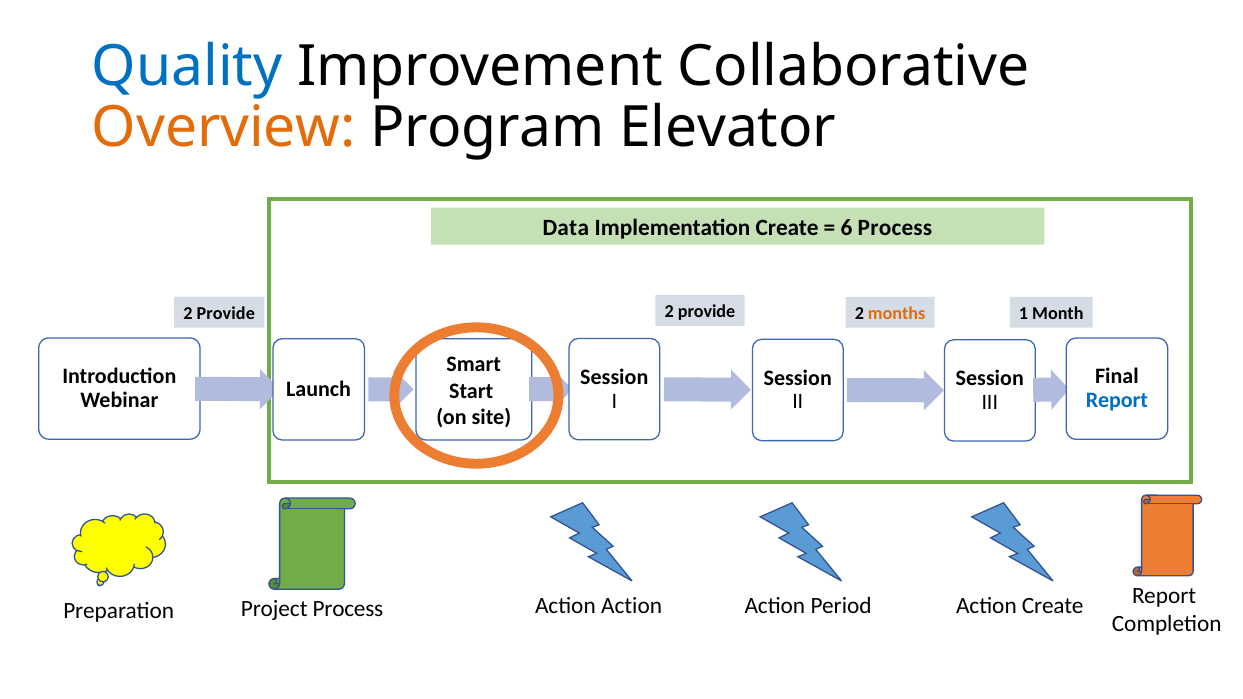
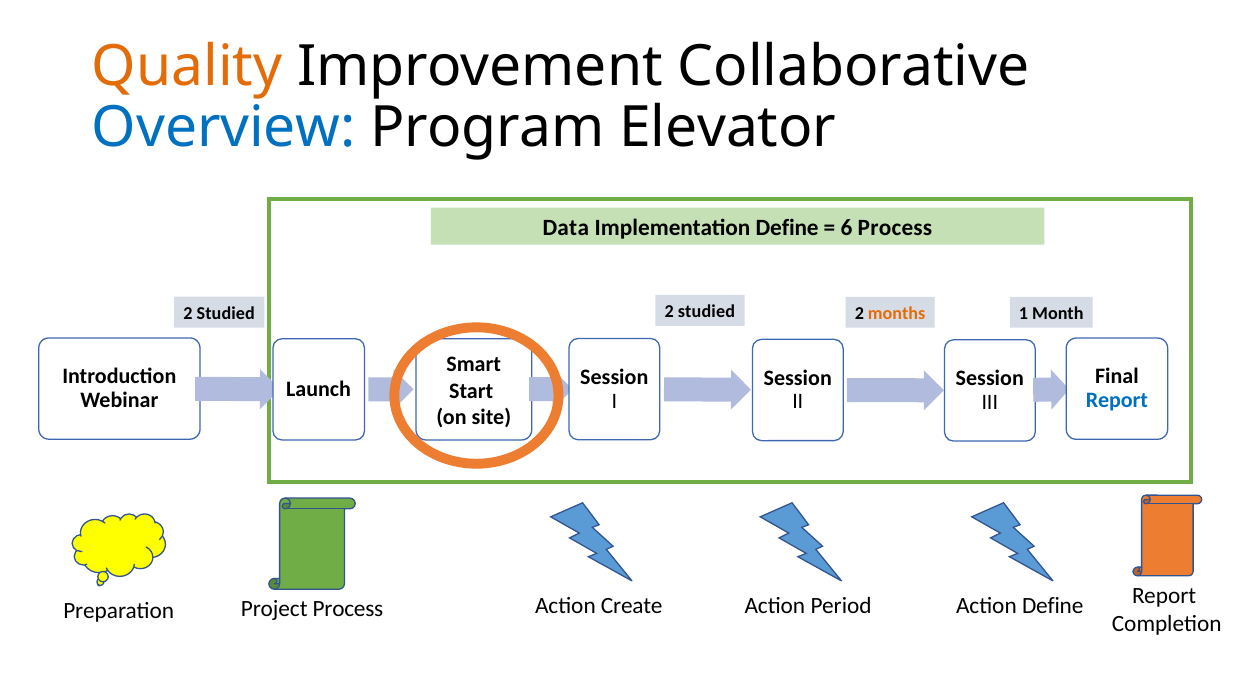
Quality colour: blue -> orange
Overview colour: orange -> blue
Implementation Create: Create -> Define
Provide at (226, 313): Provide -> Studied
provide at (707, 312): provide -> studied
Action Action: Action -> Create
Action Create: Create -> Define
